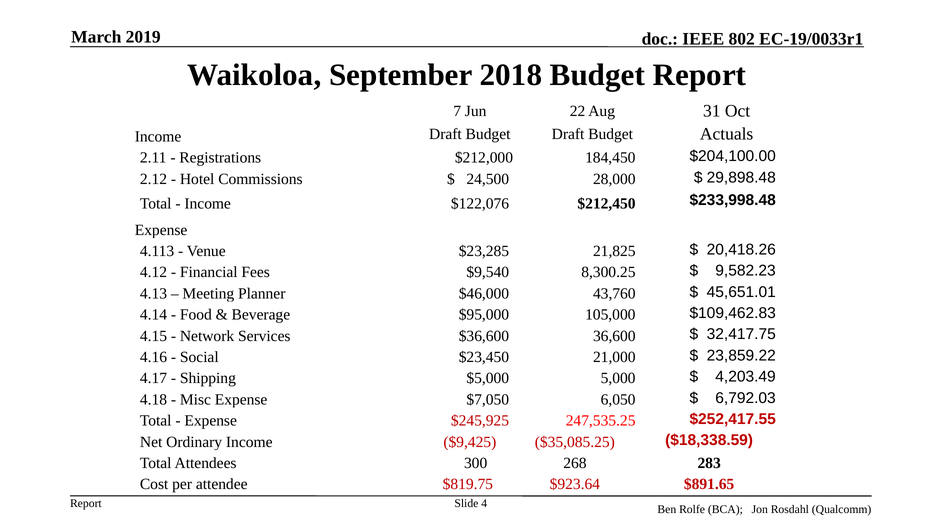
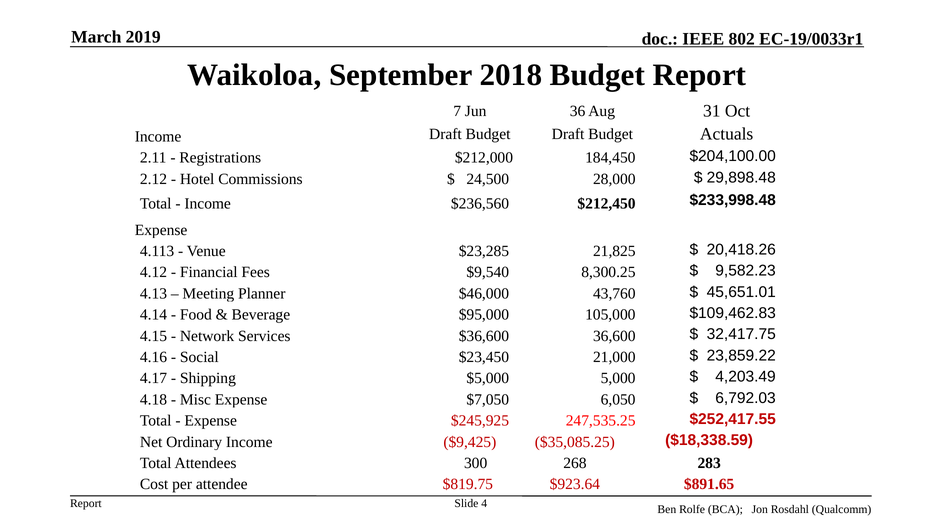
22: 22 -> 36
$122,076: $122,076 -> $236,560
